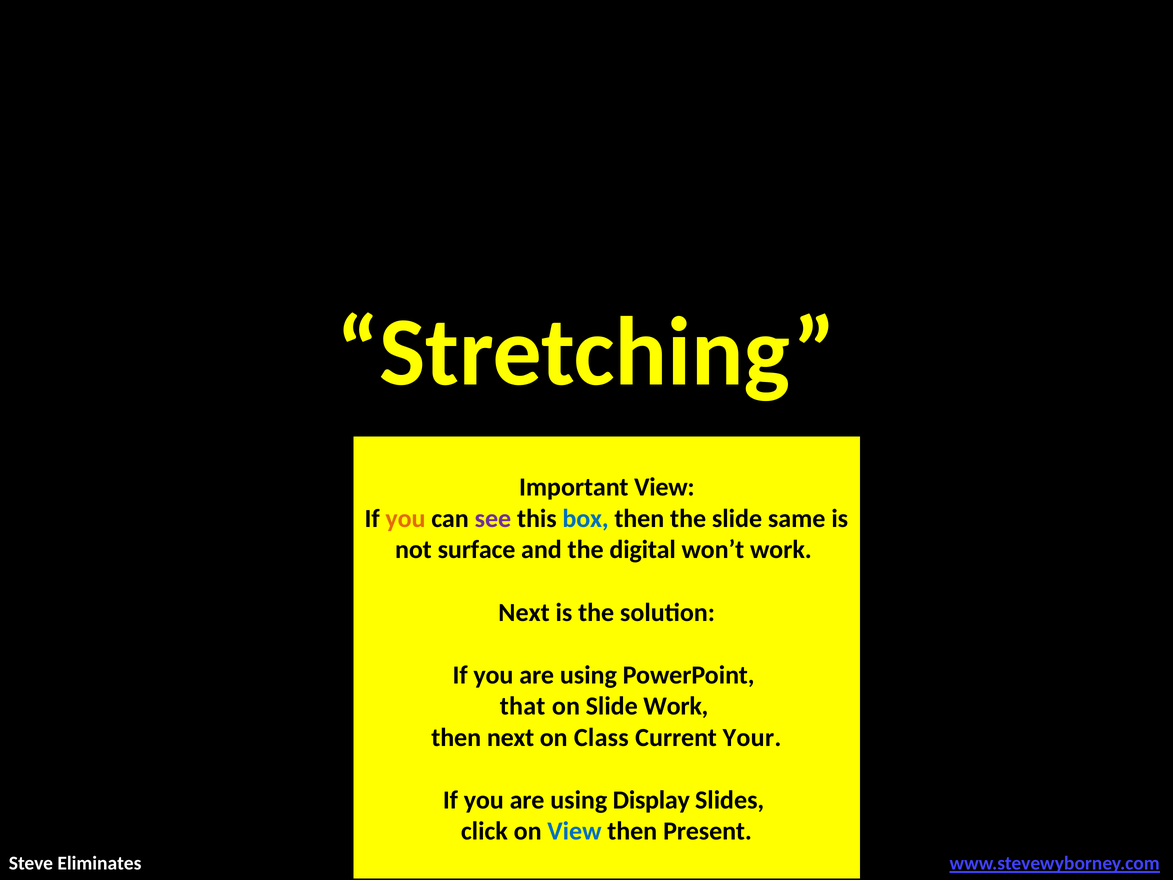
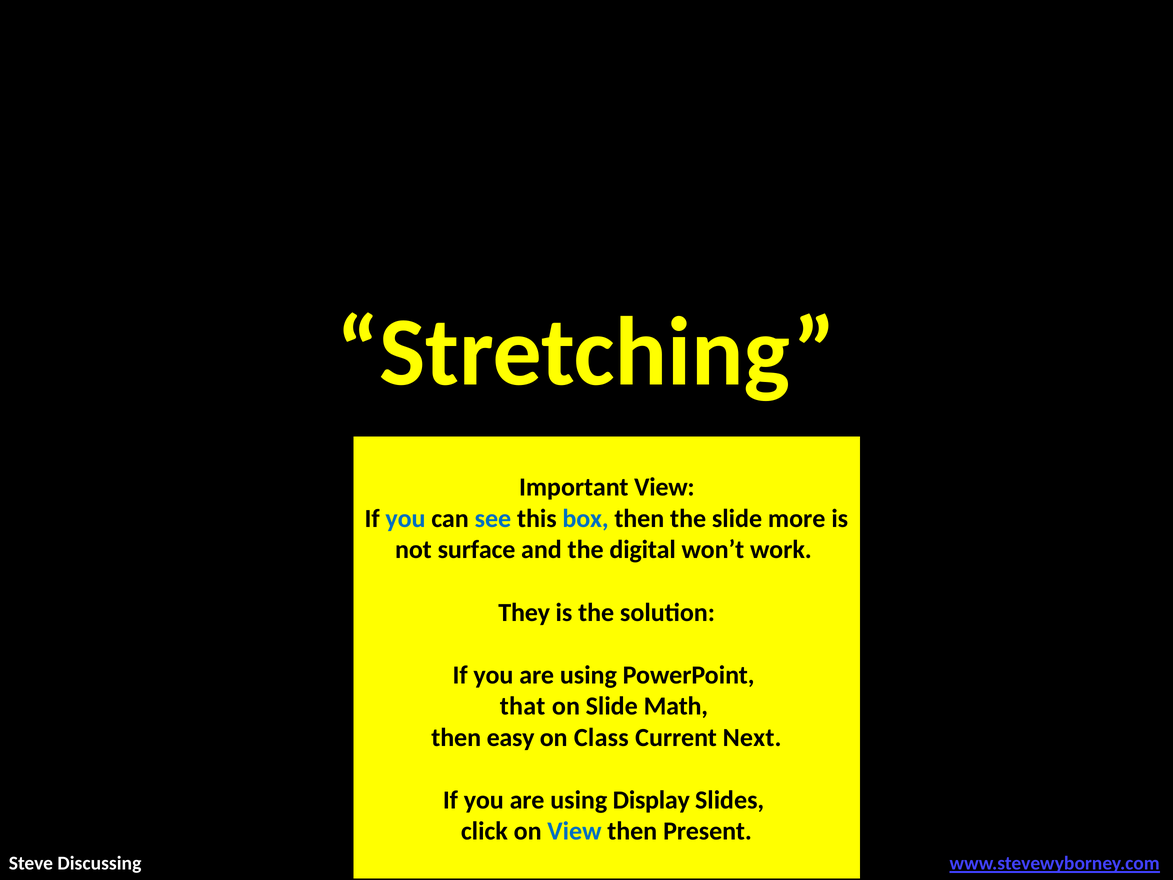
you at (406, 518) colour: orange -> blue
see colour: purple -> blue
same: same -> more
Next at (524, 612): Next -> They
Slide Work: Work -> Math
then next: next -> easy
Your: Your -> Next
Eliminates: Eliminates -> Discussing
